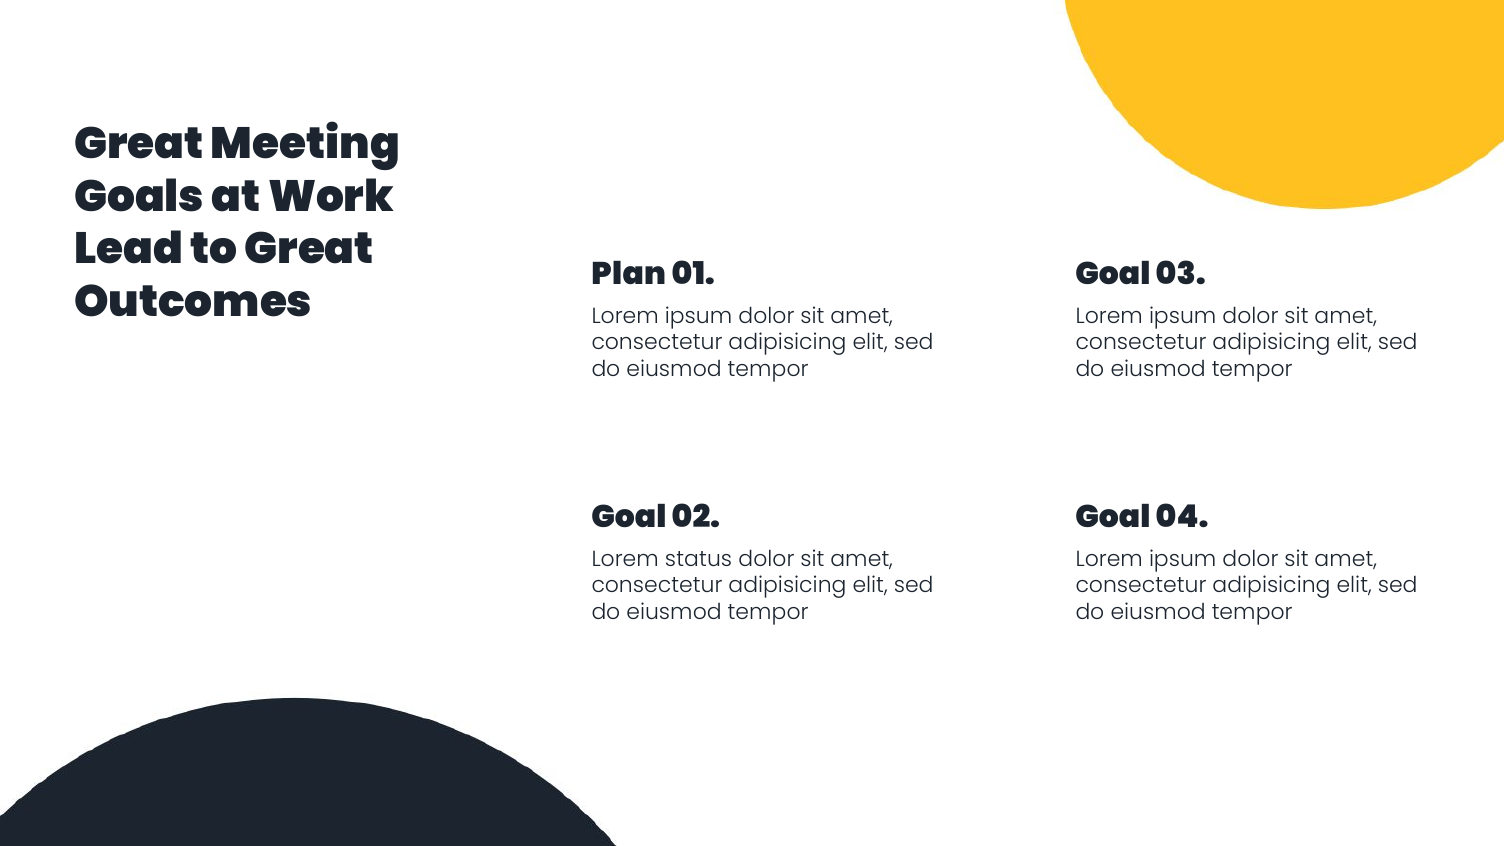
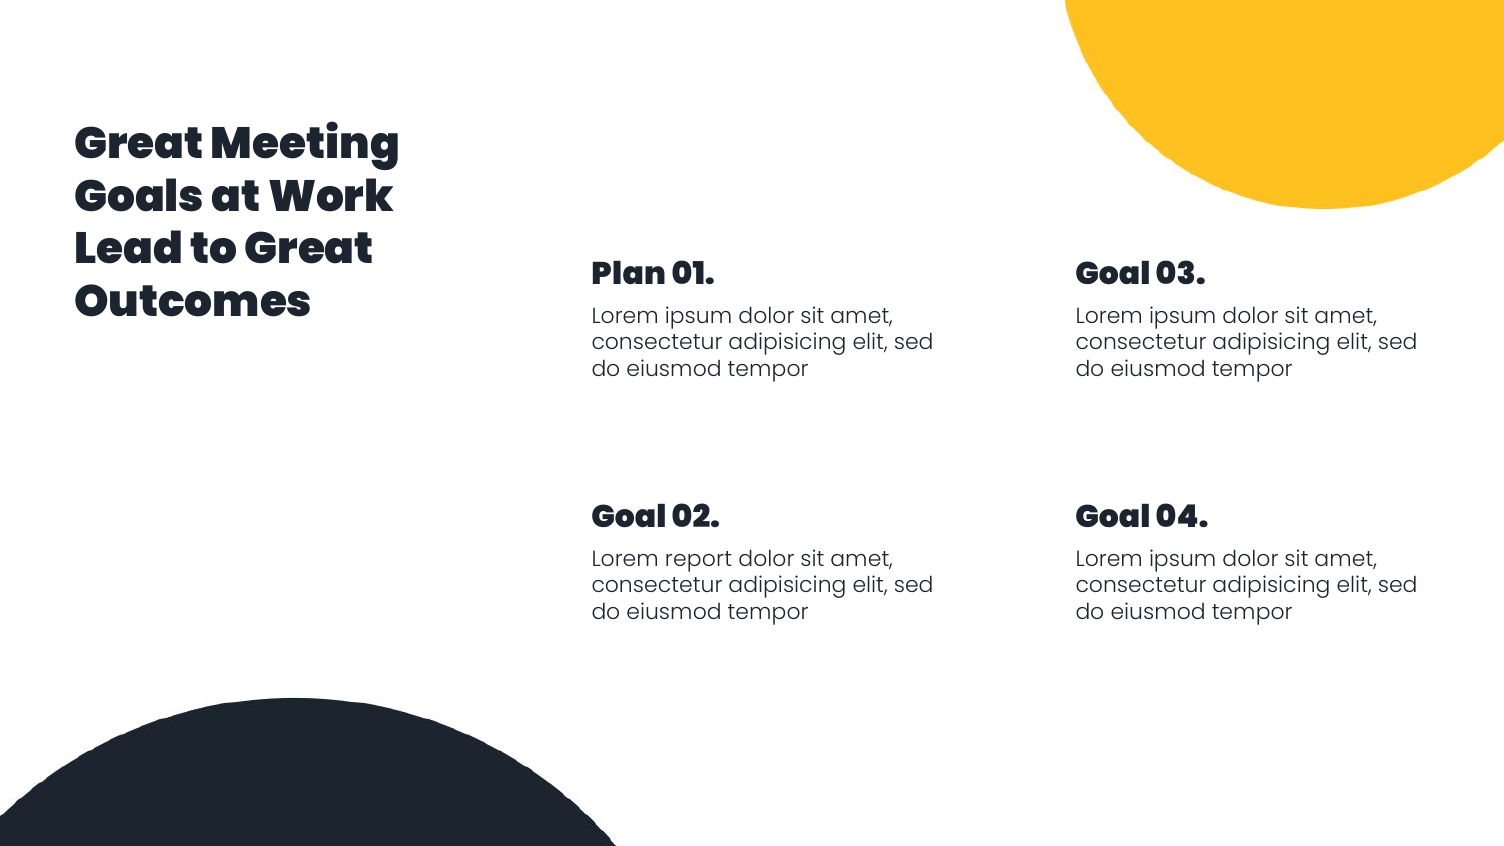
status: status -> report
